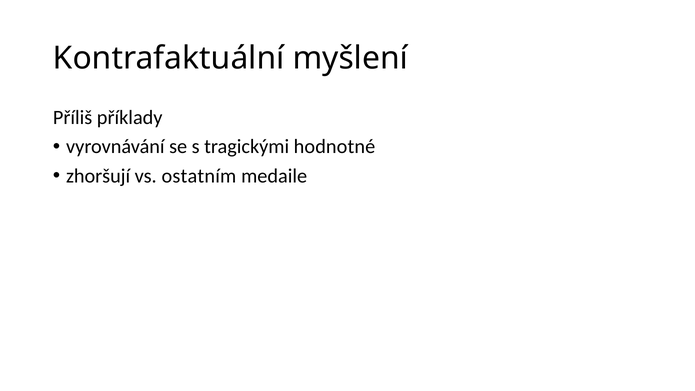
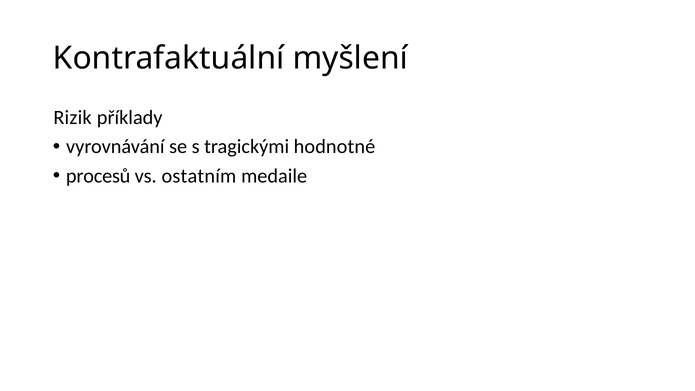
Příliš: Příliš -> Rizik
zhoršují: zhoršují -> procesů
